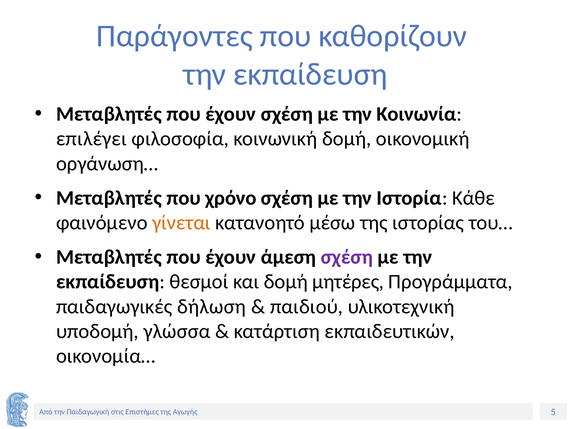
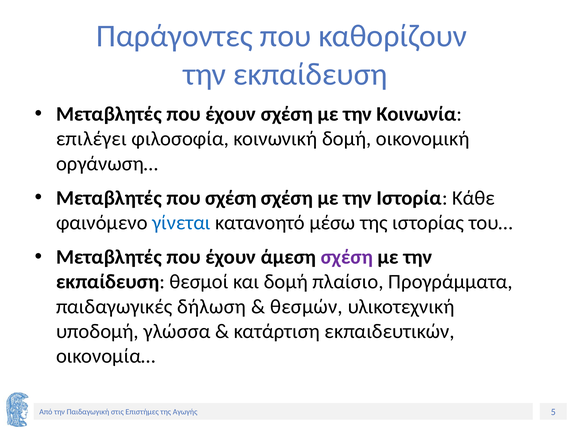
που χρόνο: χρόνο -> σχέση
γίνεται colour: orange -> blue
μητέρες: μητέρες -> πλαίσιο
παιδιού: παιδιού -> θεσμών
